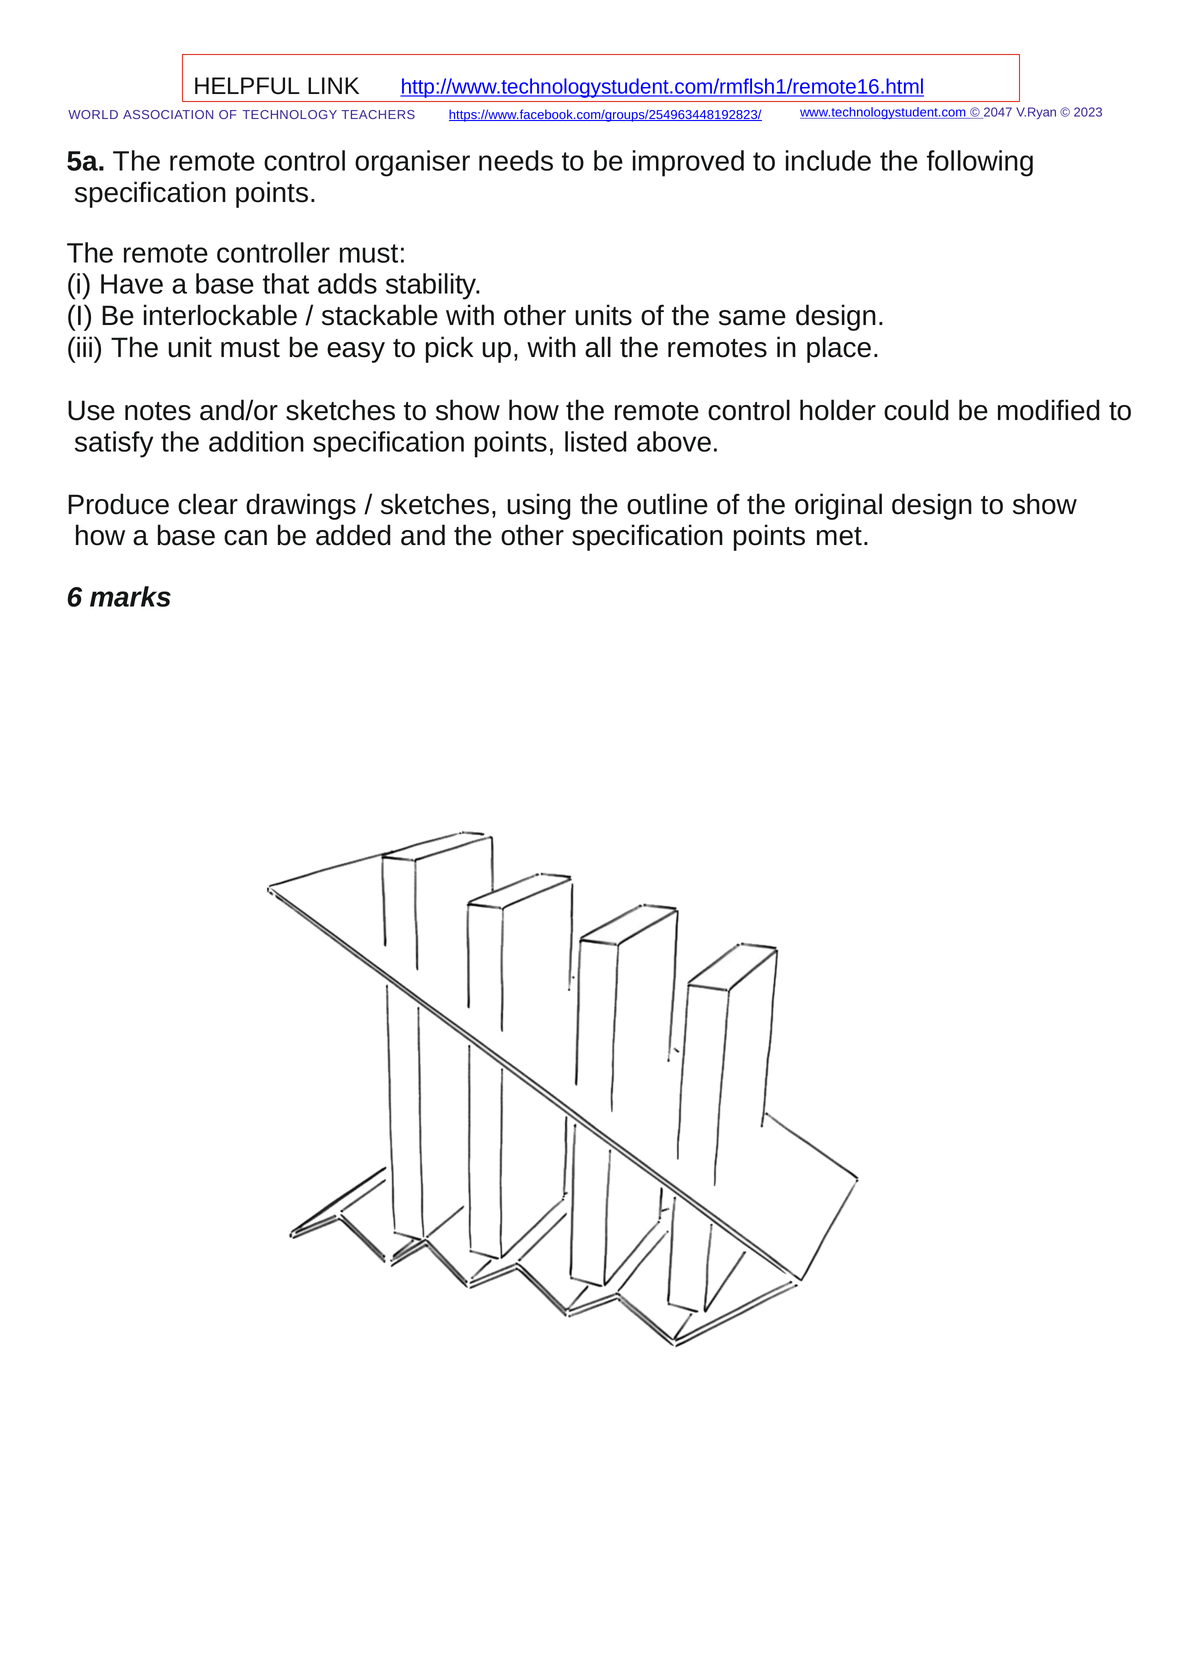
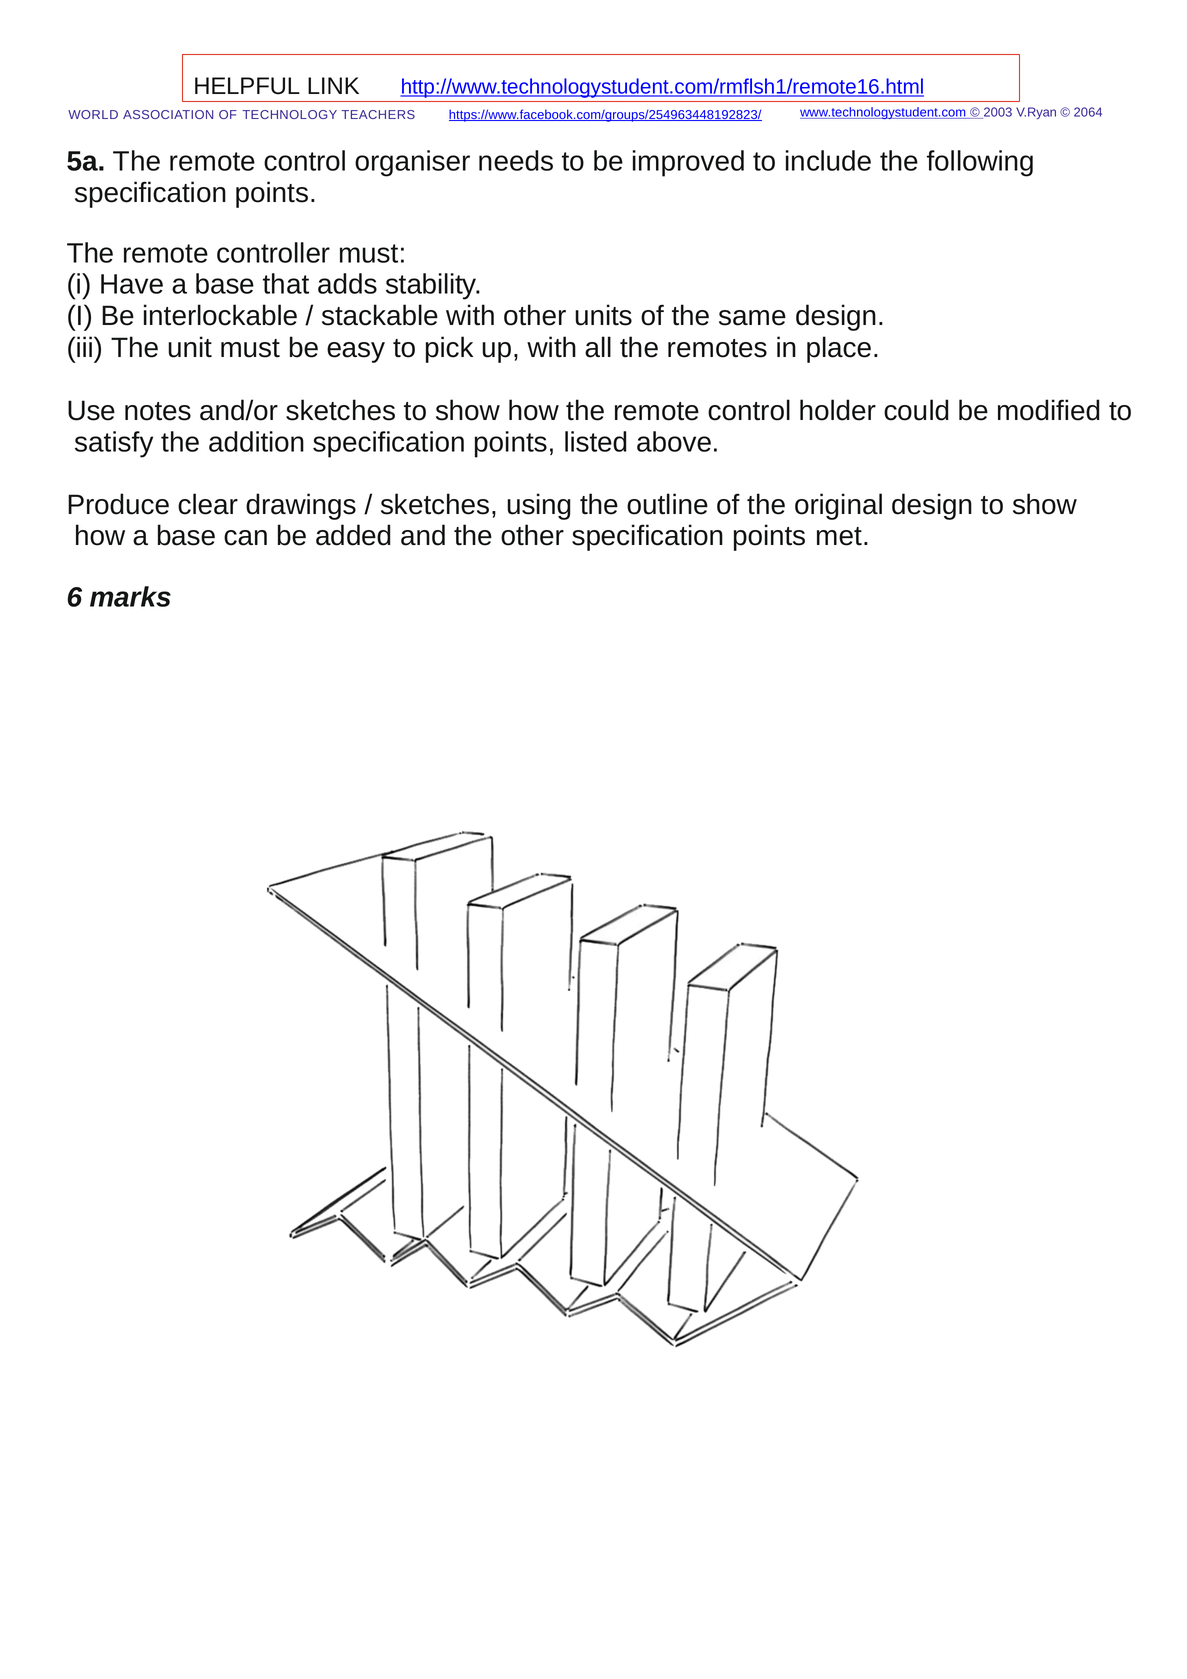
2047: 2047 -> 2003
2023: 2023 -> 2064
